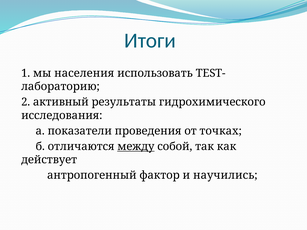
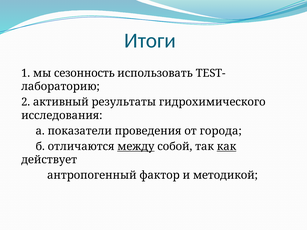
населения: населения -> сезонность
точках: точках -> города
как underline: none -> present
научились: научились -> методикой
